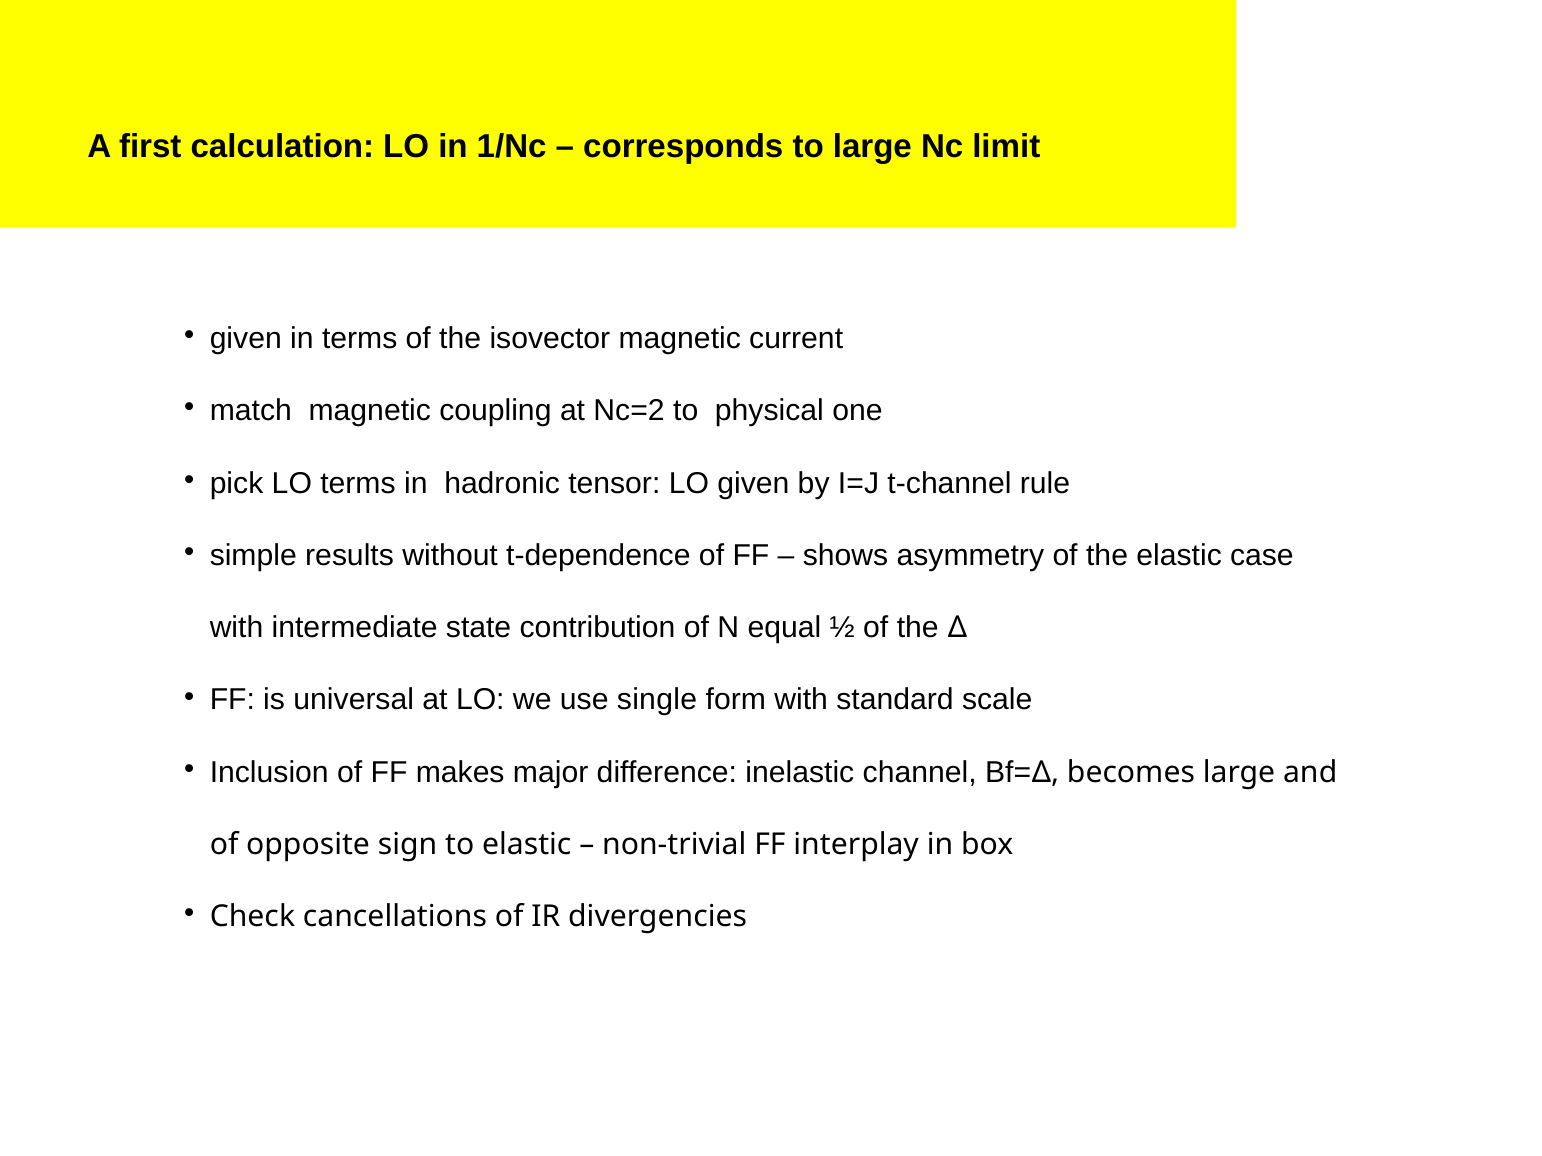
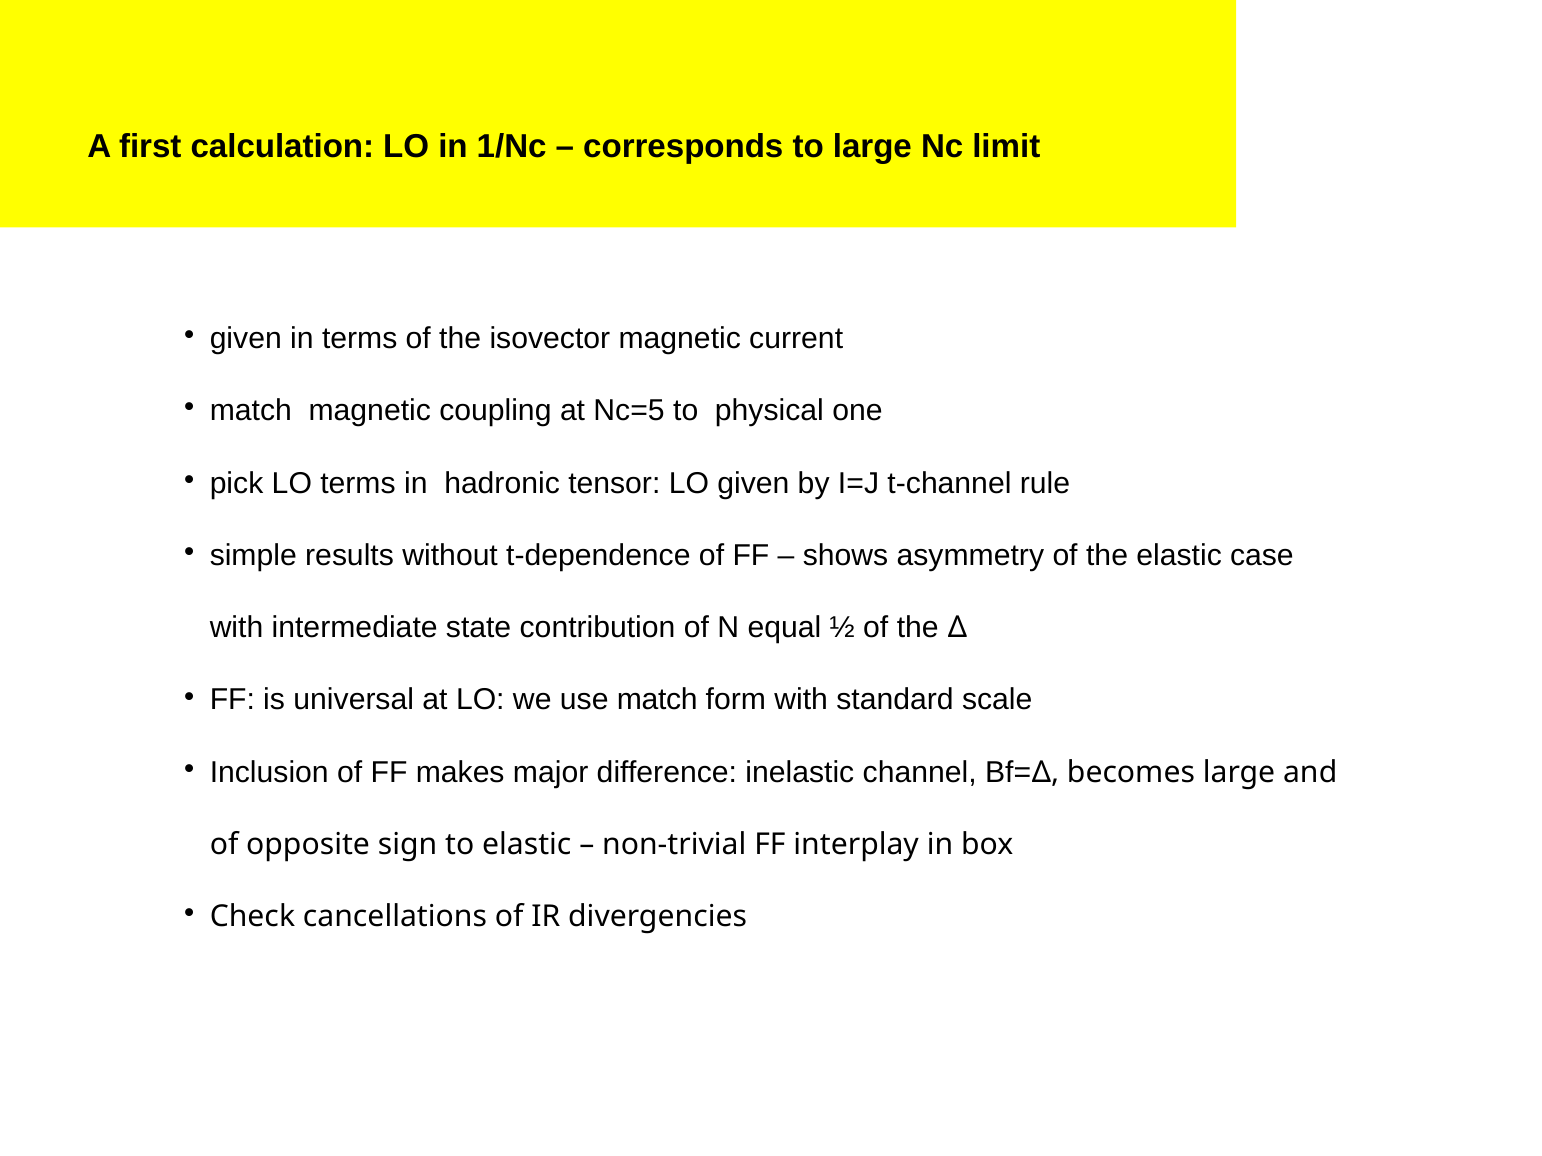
Nc=2: Nc=2 -> Nc=5
use single: single -> match
